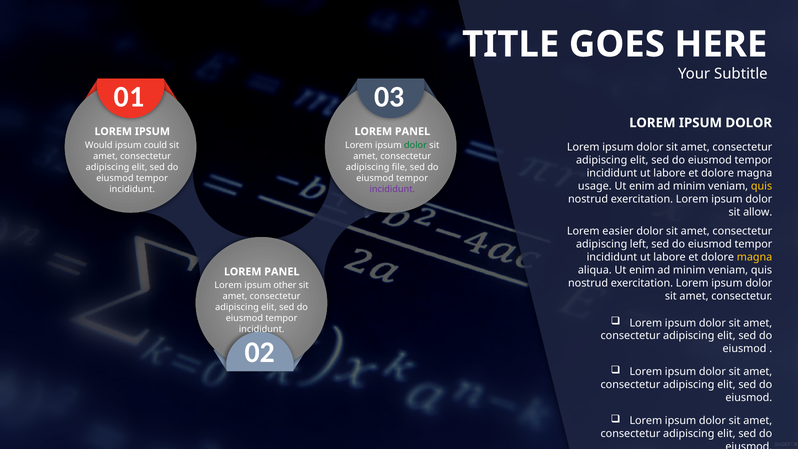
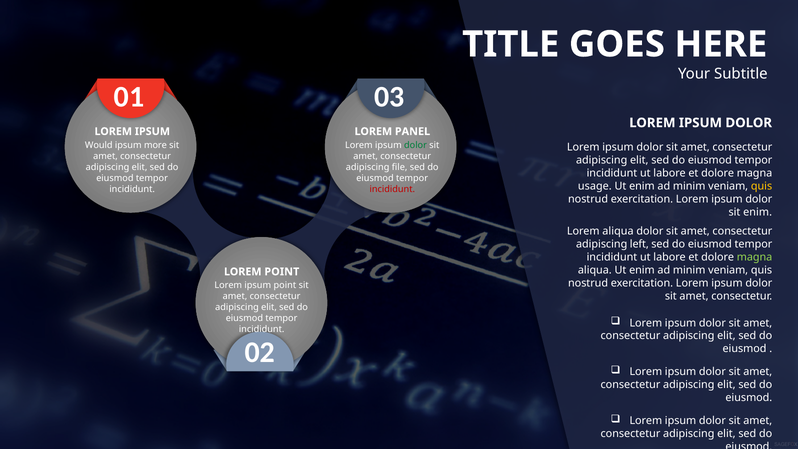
could: could -> more
incididunt at (392, 189) colour: purple -> red
sit allow: allow -> enim
Lorem easier: easier -> aliqua
magna at (755, 257) colour: yellow -> light green
PANEL at (282, 272): PANEL -> POINT
ipsum other: other -> point
